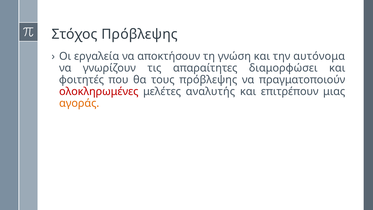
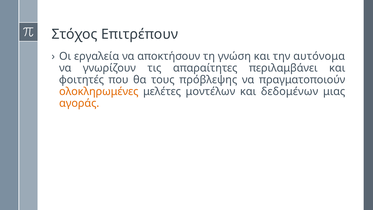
Στόχος Πρόβλεψης: Πρόβλεψης -> Επιτρέπουν
διαμορφώσει: διαμορφώσει -> περιλαμβάνει
ολοκληρωμένες colour: red -> orange
αναλυτής: αναλυτής -> μοντέλων
επιτρέπουν: επιτρέπουν -> δεδομένων
